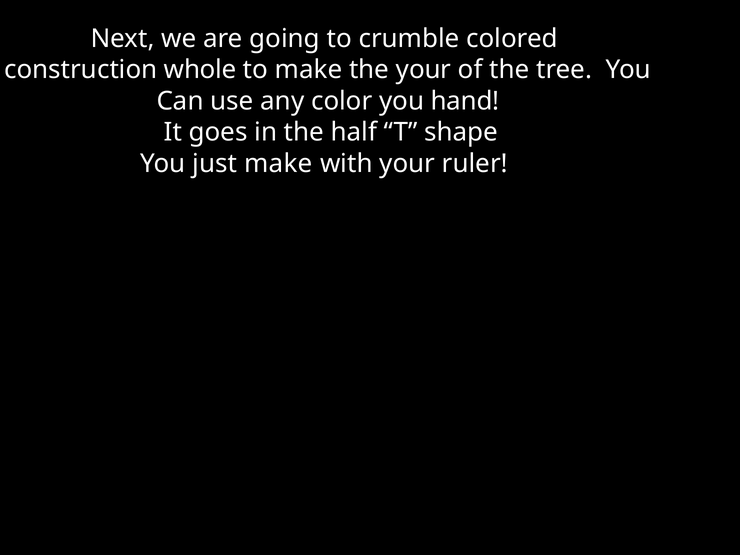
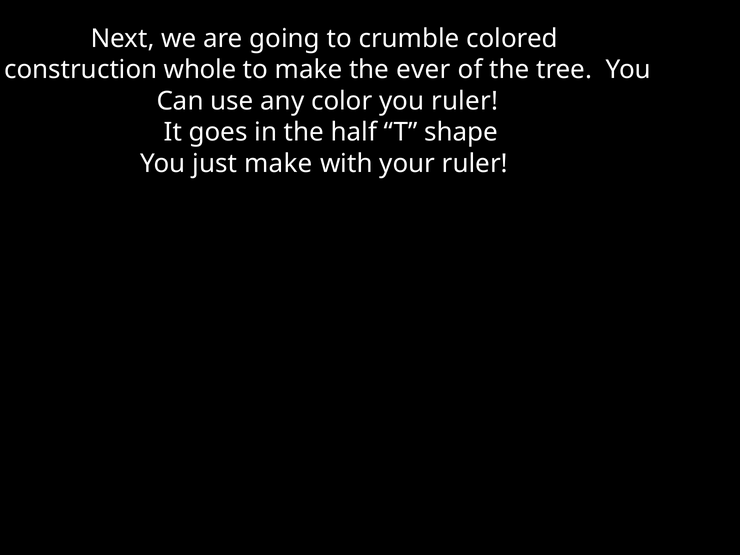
the your: your -> ever
you hand: hand -> ruler
